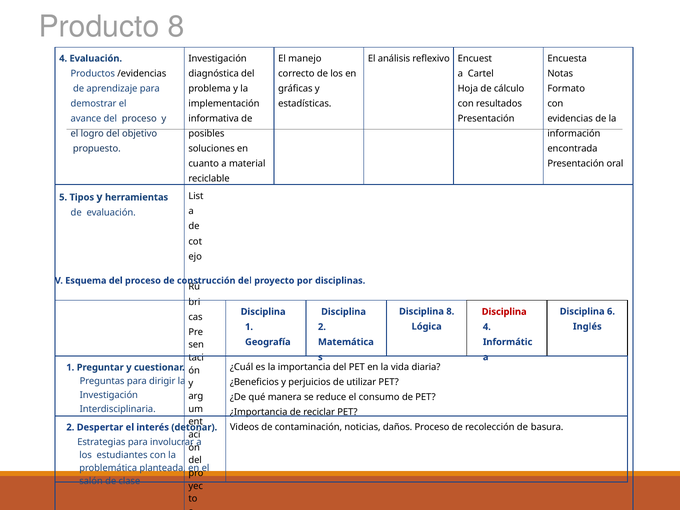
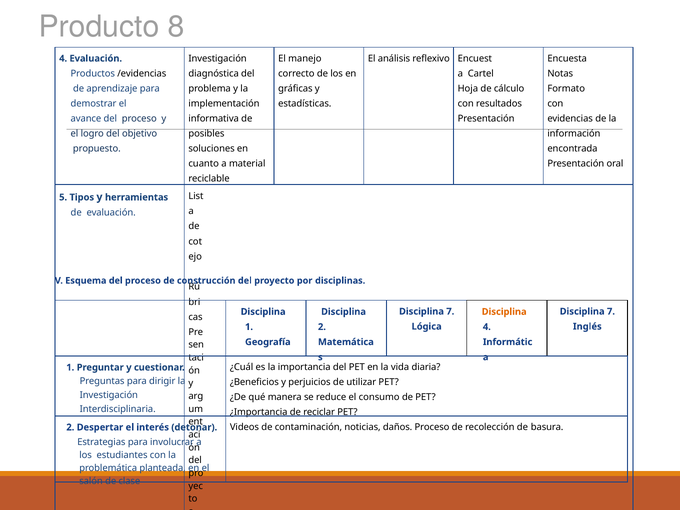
8 at (450, 311): 8 -> 7
6 at (611, 311): 6 -> 7
Disciplina at (504, 312) colour: red -> orange
